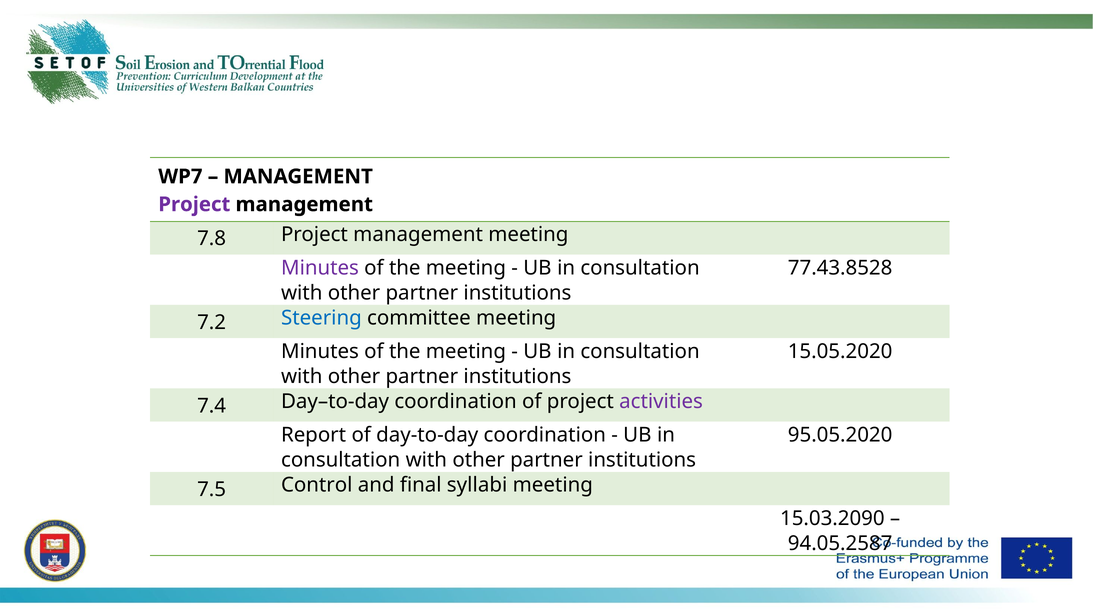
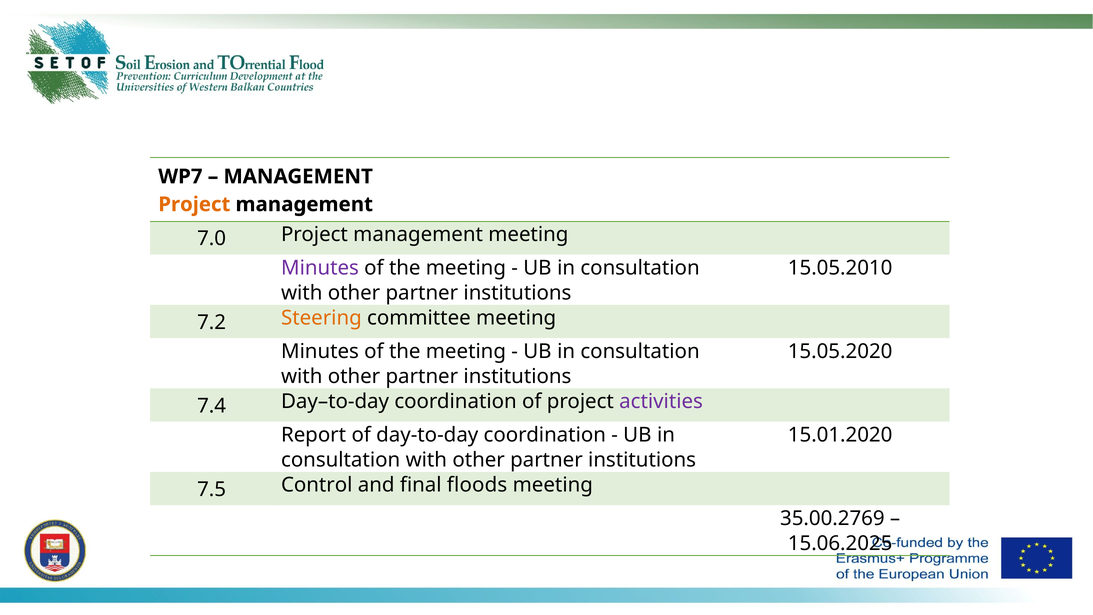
Project at (194, 204) colour: purple -> orange
7.8: 7.8 -> 7.0
77.43.8528: 77.43.8528 -> 15.05.2010
Steering colour: blue -> orange
95.05.2020: 95.05.2020 -> 15.01.2020
syllabi: syllabi -> floods
15.03.2090: 15.03.2090 -> 35.00.2769
94.05.2587: 94.05.2587 -> 15.06.2025
